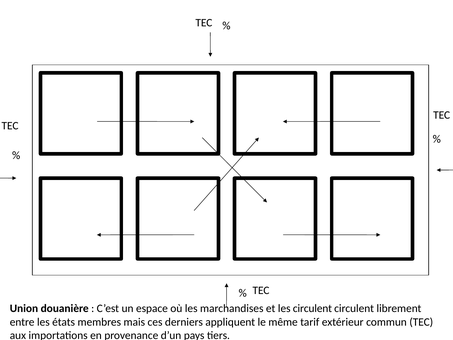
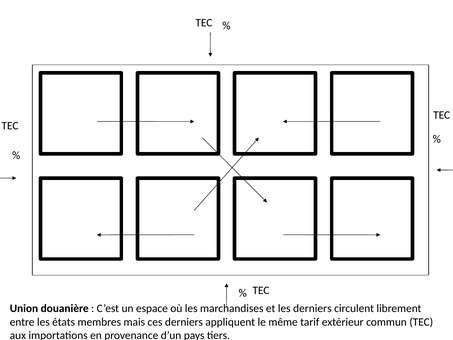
les circulent: circulent -> derniers
